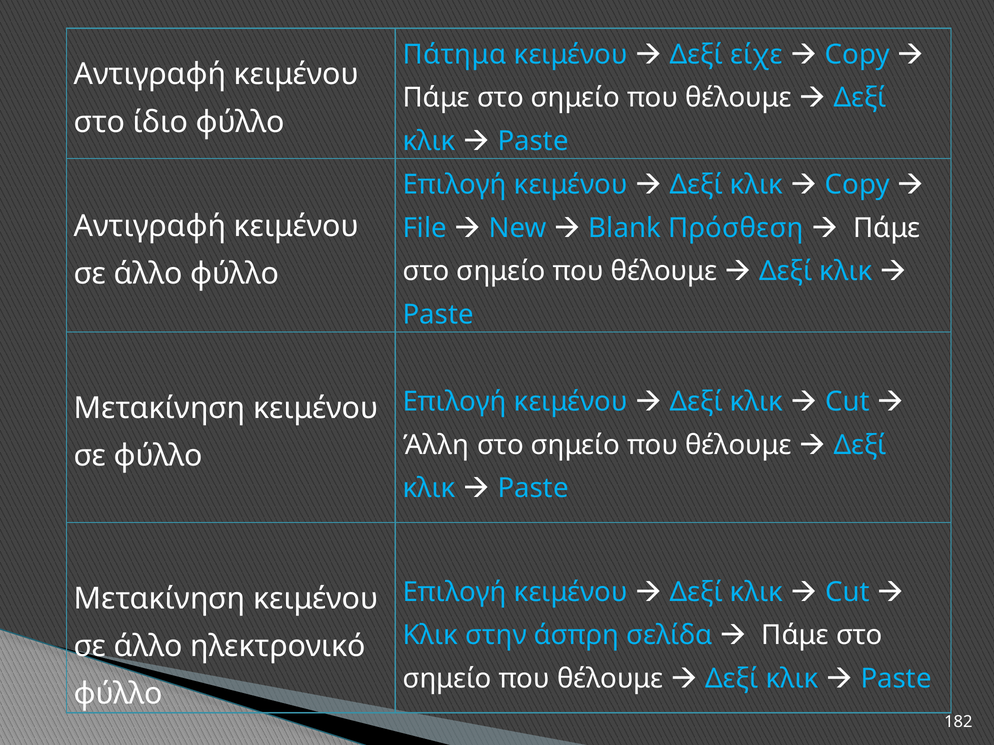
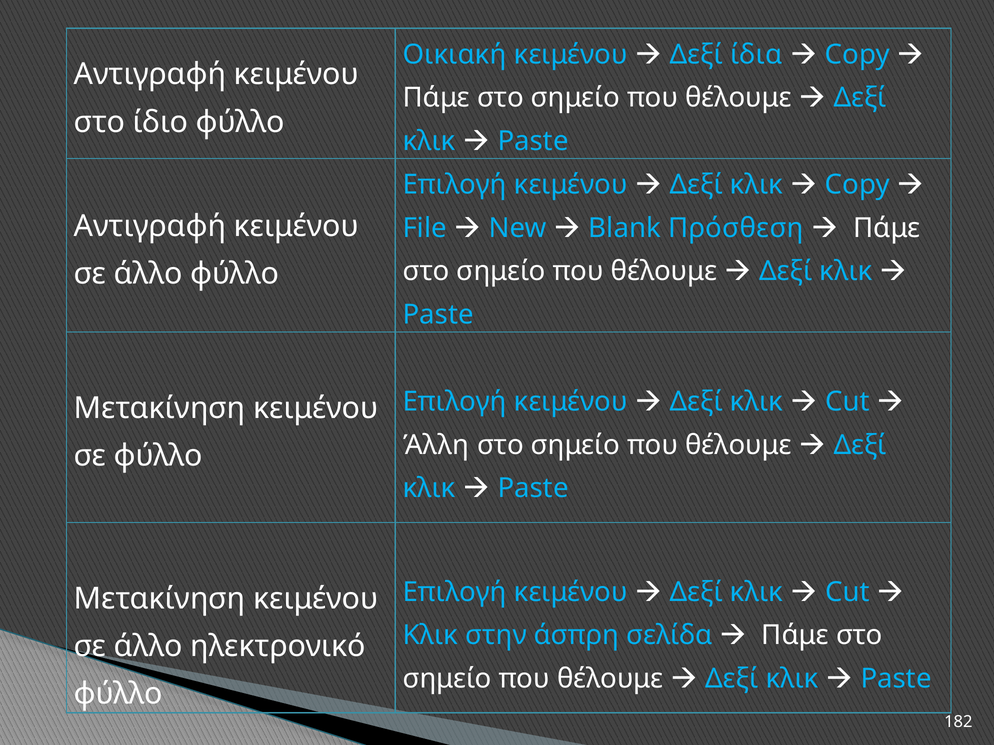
Πάτημα: Πάτημα -> Οικιακή
είχε: είχε -> ίδια
